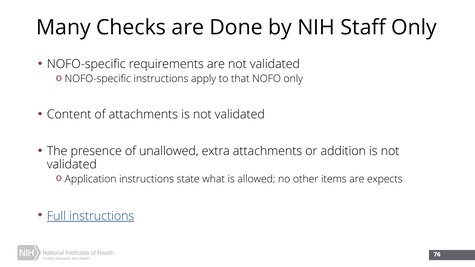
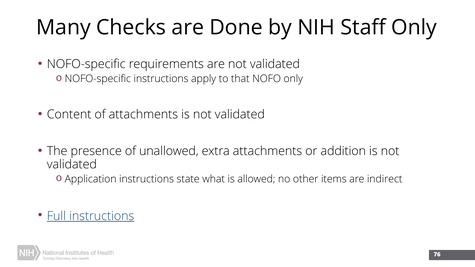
expects: expects -> indirect
